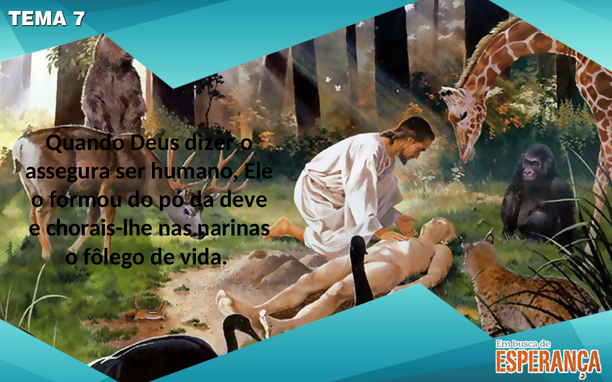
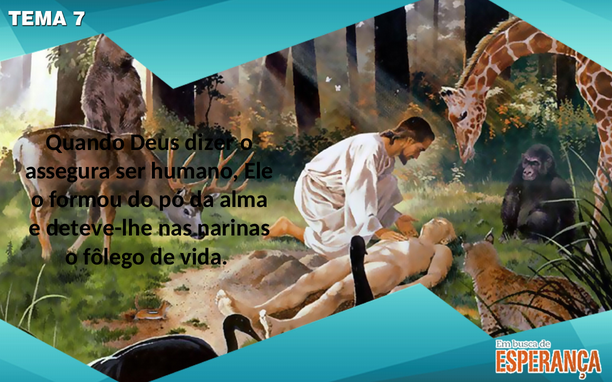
deve: deve -> alma
chorais-lhe: chorais-lhe -> deteve-lhe
